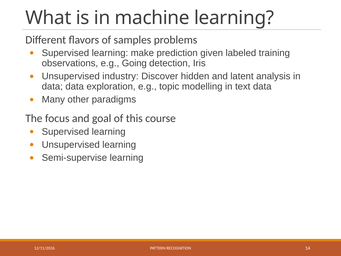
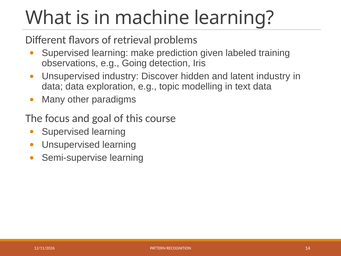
samples: samples -> retrieval
latent analysis: analysis -> industry
